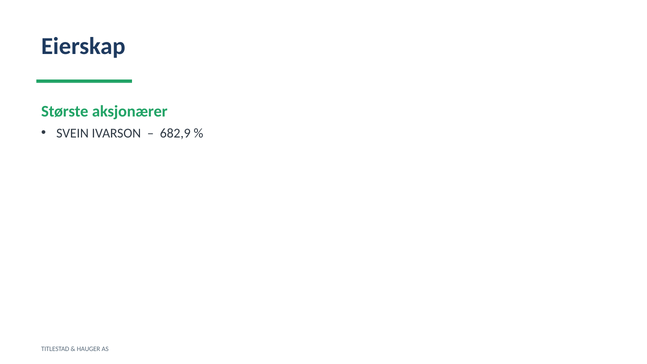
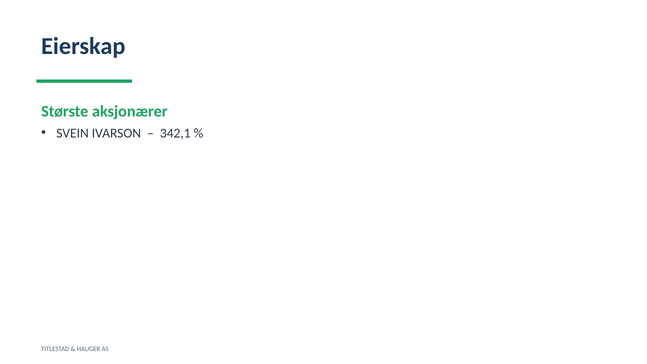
682,9: 682,9 -> 342,1
